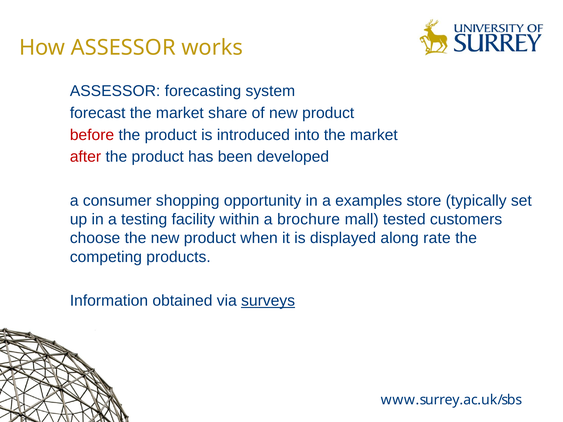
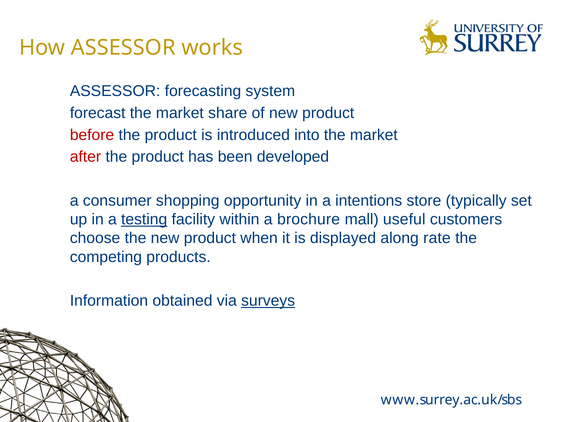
examples: examples -> intentions
testing underline: none -> present
tested: tested -> useful
